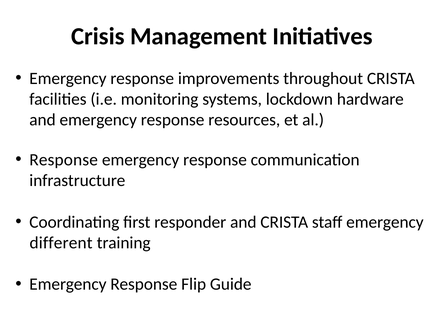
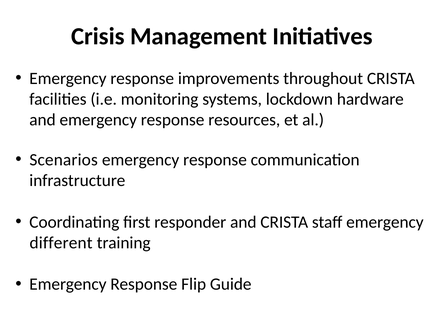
Response at (64, 160): Response -> Scenarios
